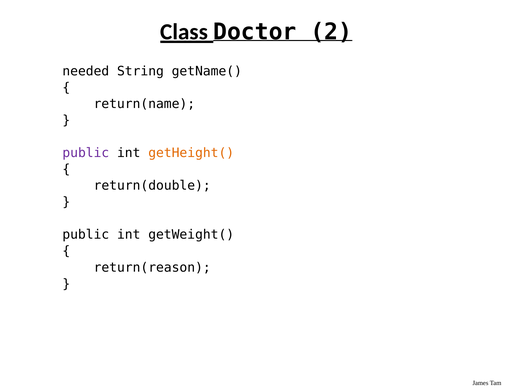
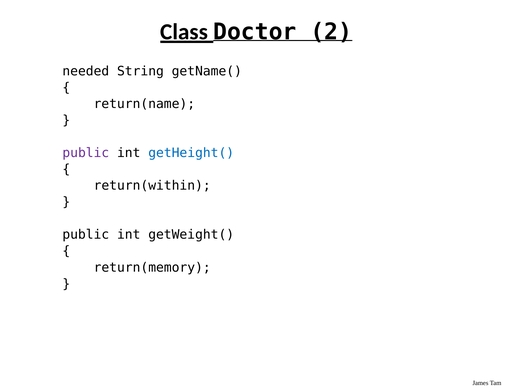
getHeight( colour: orange -> blue
return(double: return(double -> return(within
return(reason: return(reason -> return(memory
